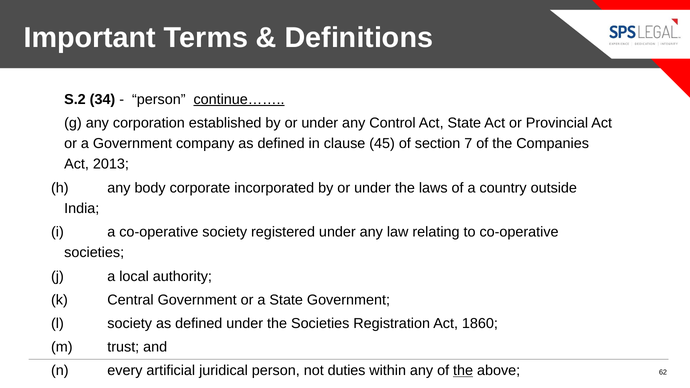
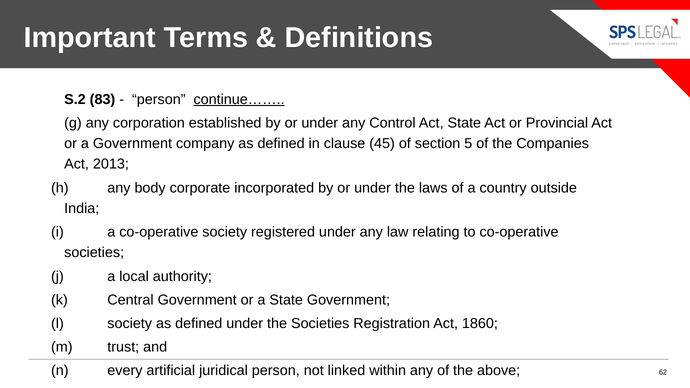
34: 34 -> 83
7: 7 -> 5
duties: duties -> linked
the at (463, 371) underline: present -> none
